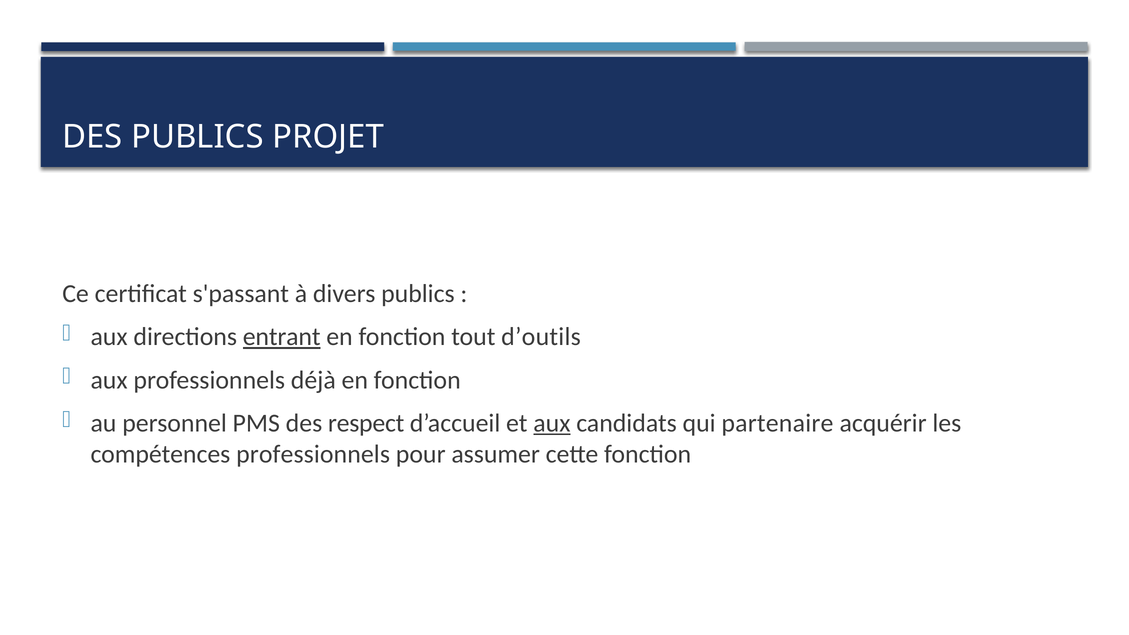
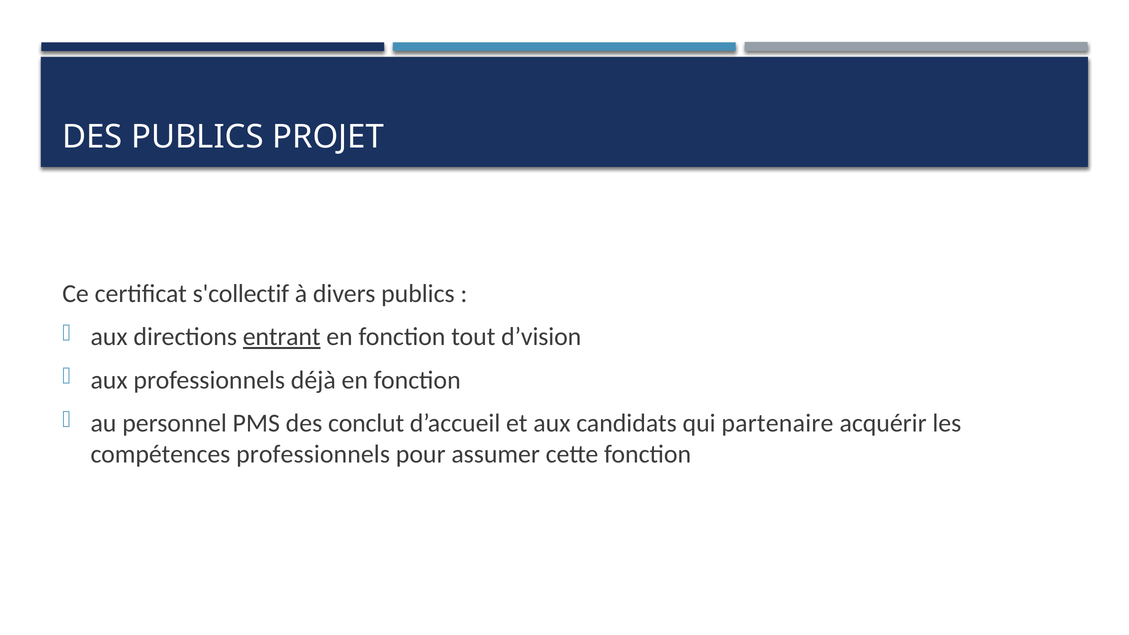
s'passant: s'passant -> s'collectif
d’outils: d’outils -> d’vision
respect: respect -> conclut
aux at (552, 423) underline: present -> none
